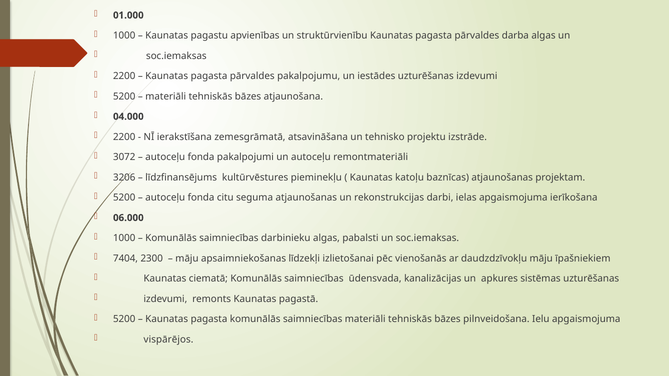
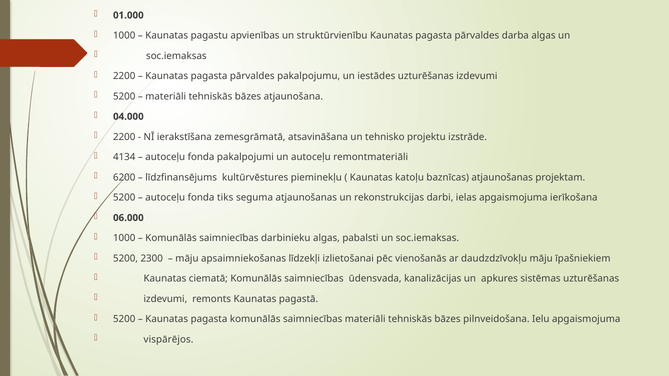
3072: 3072 -> 4134
3206: 3206 -> 6200
citu: citu -> tiks
7404 at (126, 259): 7404 -> 5200
